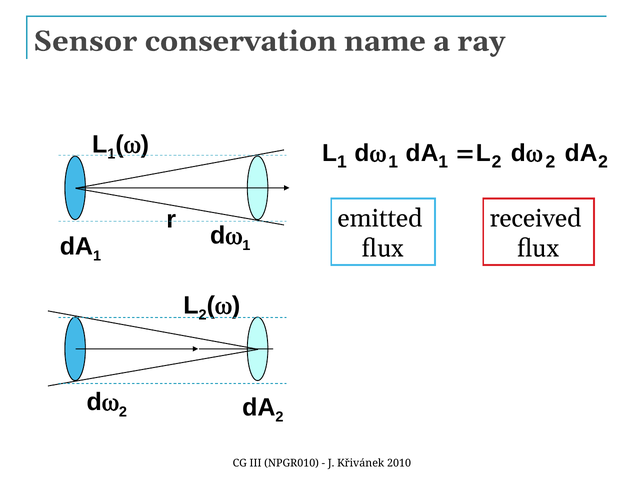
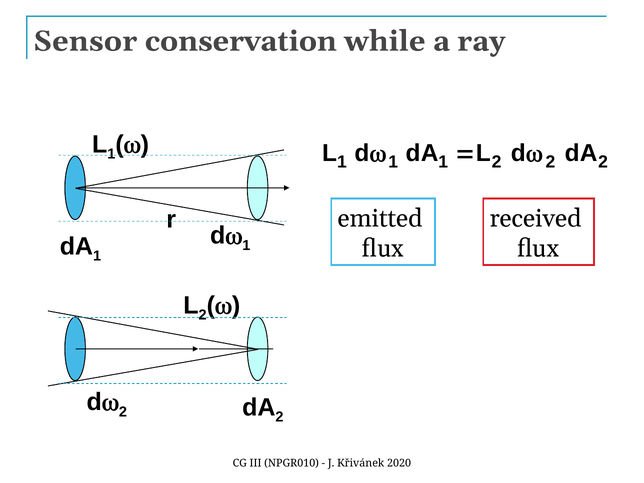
name: name -> while
2010: 2010 -> 2020
